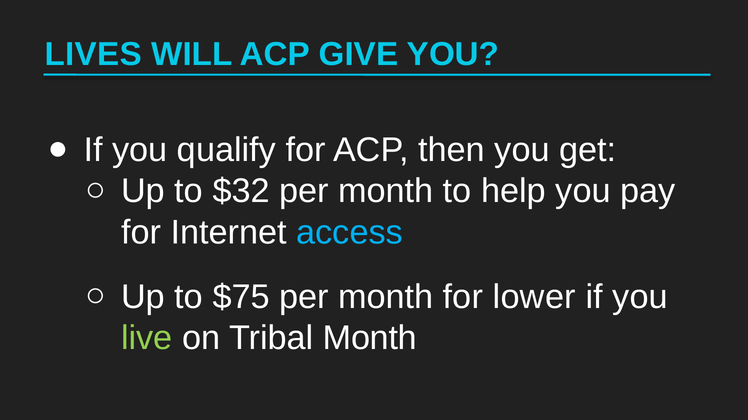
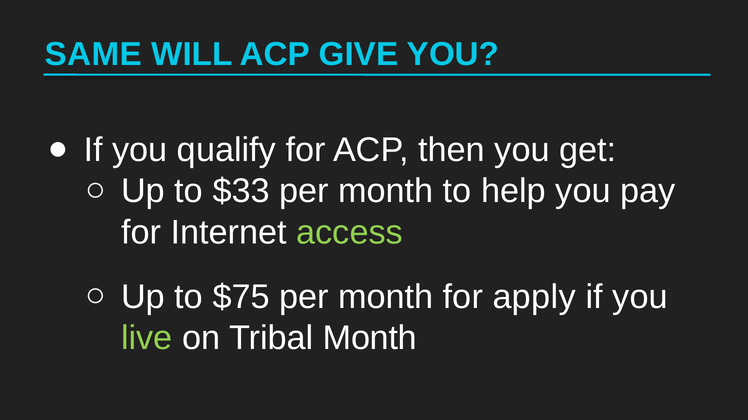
LIVES: LIVES -> SAME
$32: $32 -> $33
access colour: light blue -> light green
lower: lower -> apply
